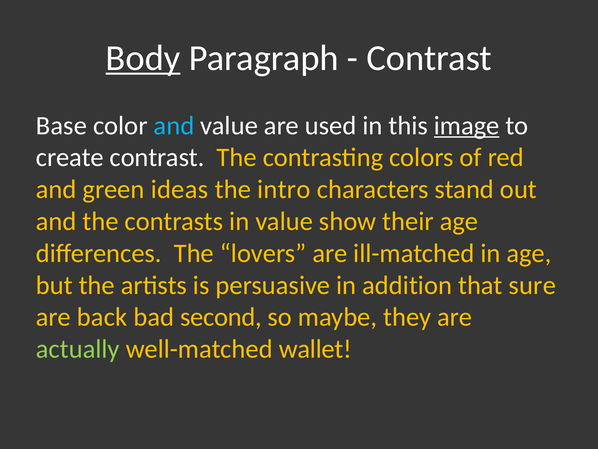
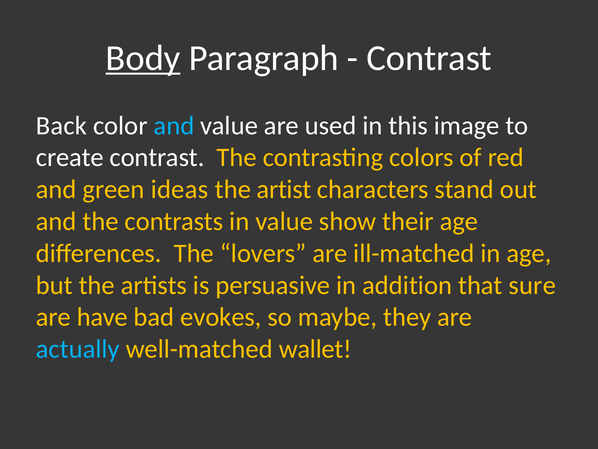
Base: Base -> Back
image underline: present -> none
intro: intro -> artist
back: back -> have
second: second -> evokes
actually colour: light green -> light blue
